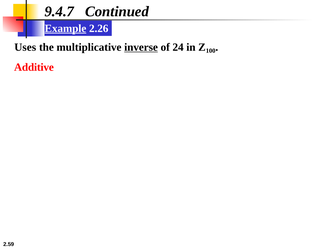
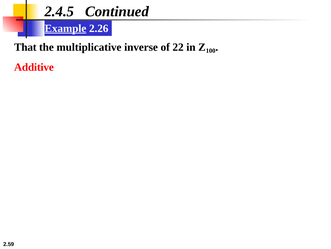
9.4.7: 9.4.7 -> 2.4.5
Uses: Uses -> That
inverse underline: present -> none
24: 24 -> 22
